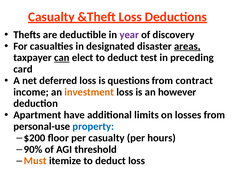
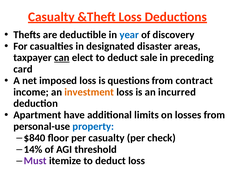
year colour: purple -> blue
areas underline: present -> none
test: test -> sale
deferred: deferred -> imposed
however: however -> incurred
$200: $200 -> $840
hours: hours -> check
90%: 90% -> 14%
Must colour: orange -> purple
